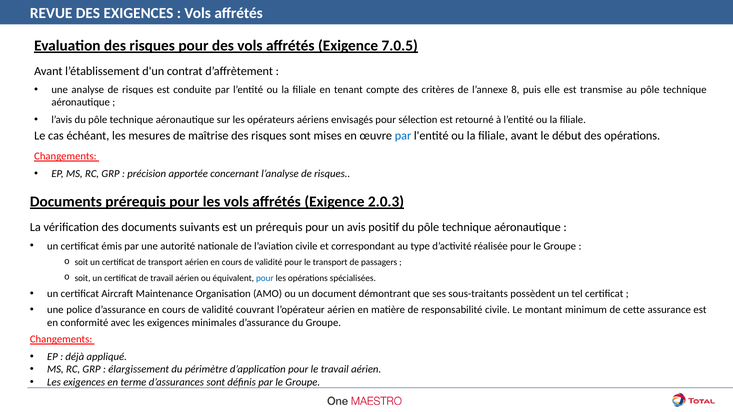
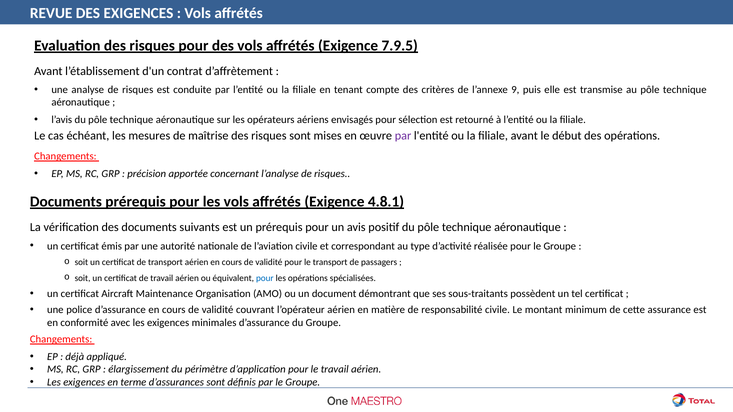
7.0.5: 7.0.5 -> 7.9.5
8: 8 -> 9
par at (403, 136) colour: blue -> purple
2.0.3: 2.0.3 -> 4.8.1
